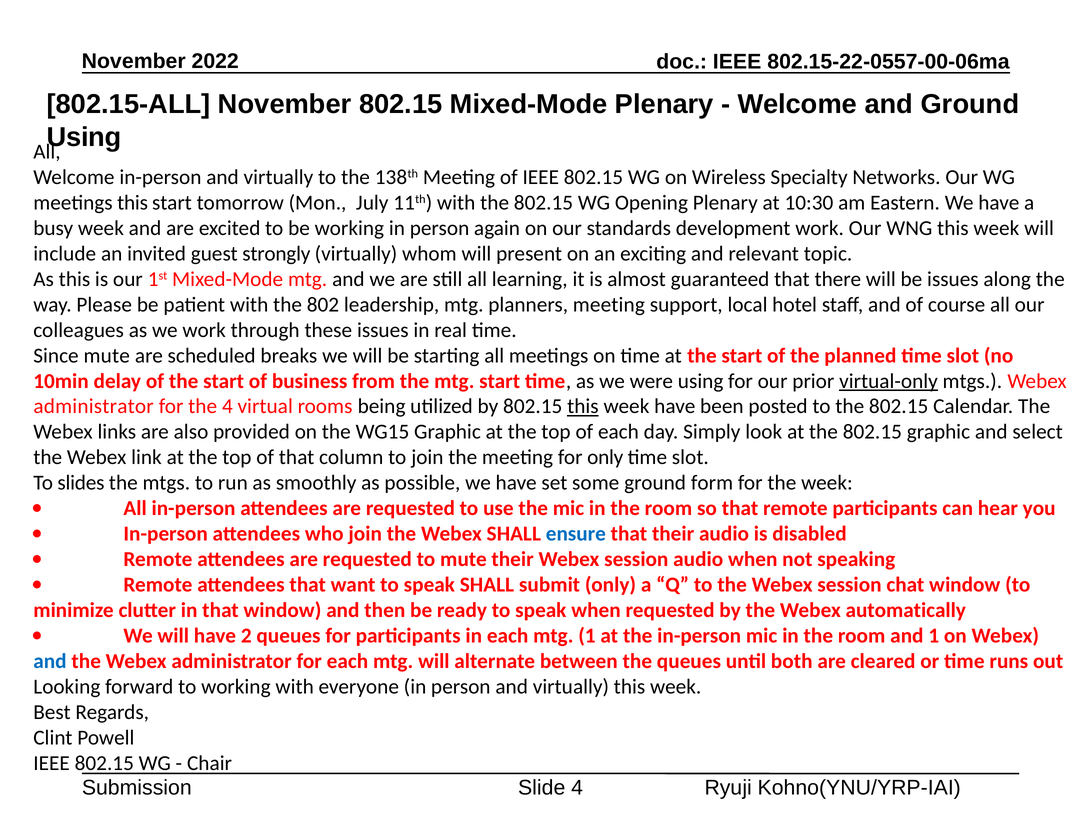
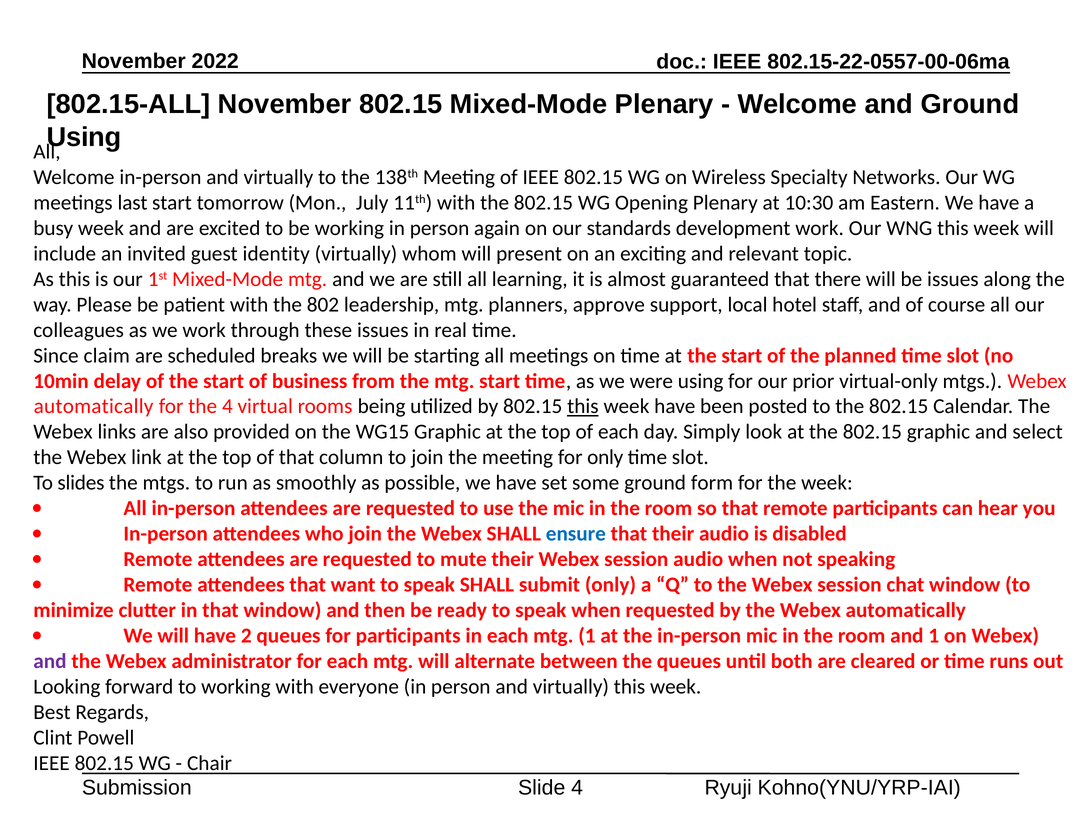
meetings this: this -> last
strongly: strongly -> identity
planners meeting: meeting -> approve
Since mute: mute -> claim
virtual-only underline: present -> none
administrator at (94, 406): administrator -> automatically
and at (50, 661) colour: blue -> purple
